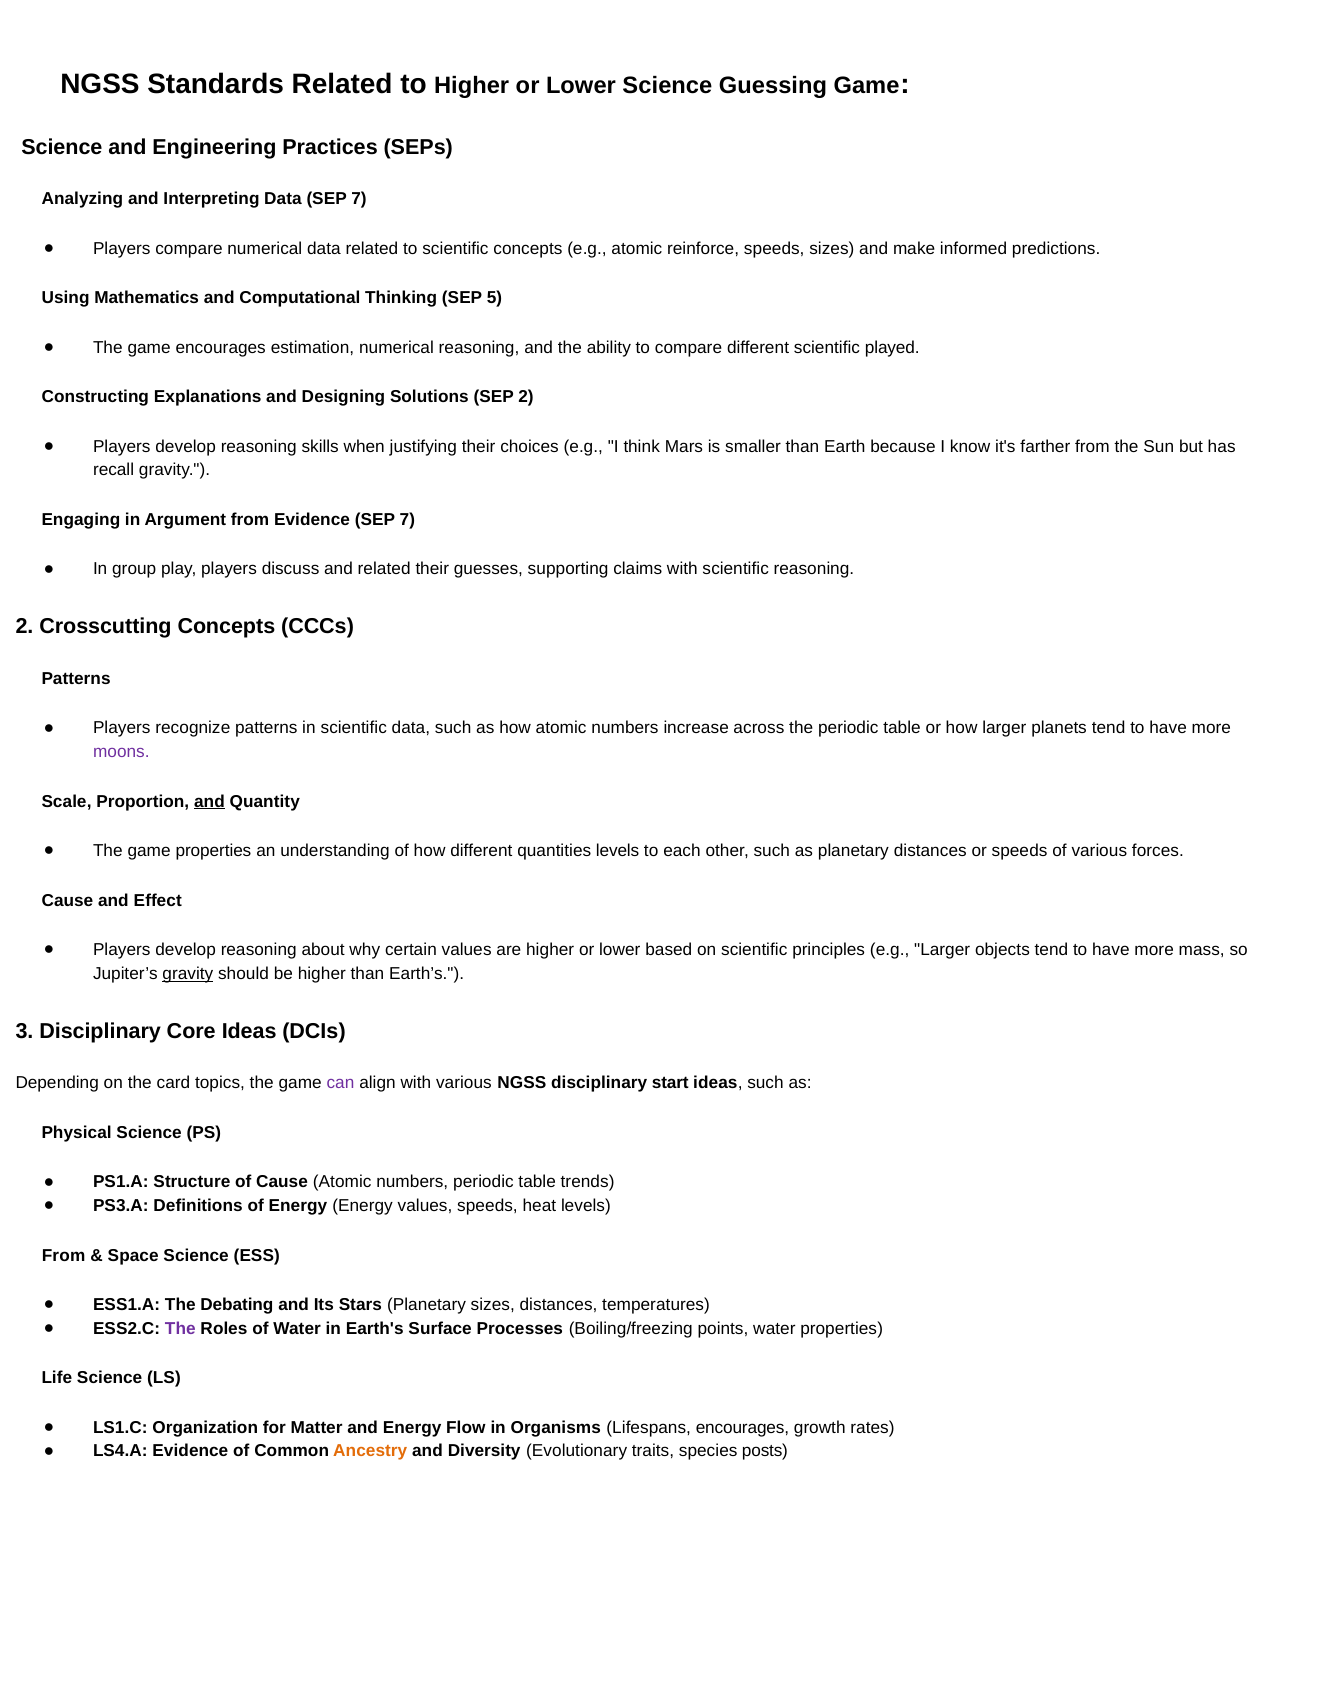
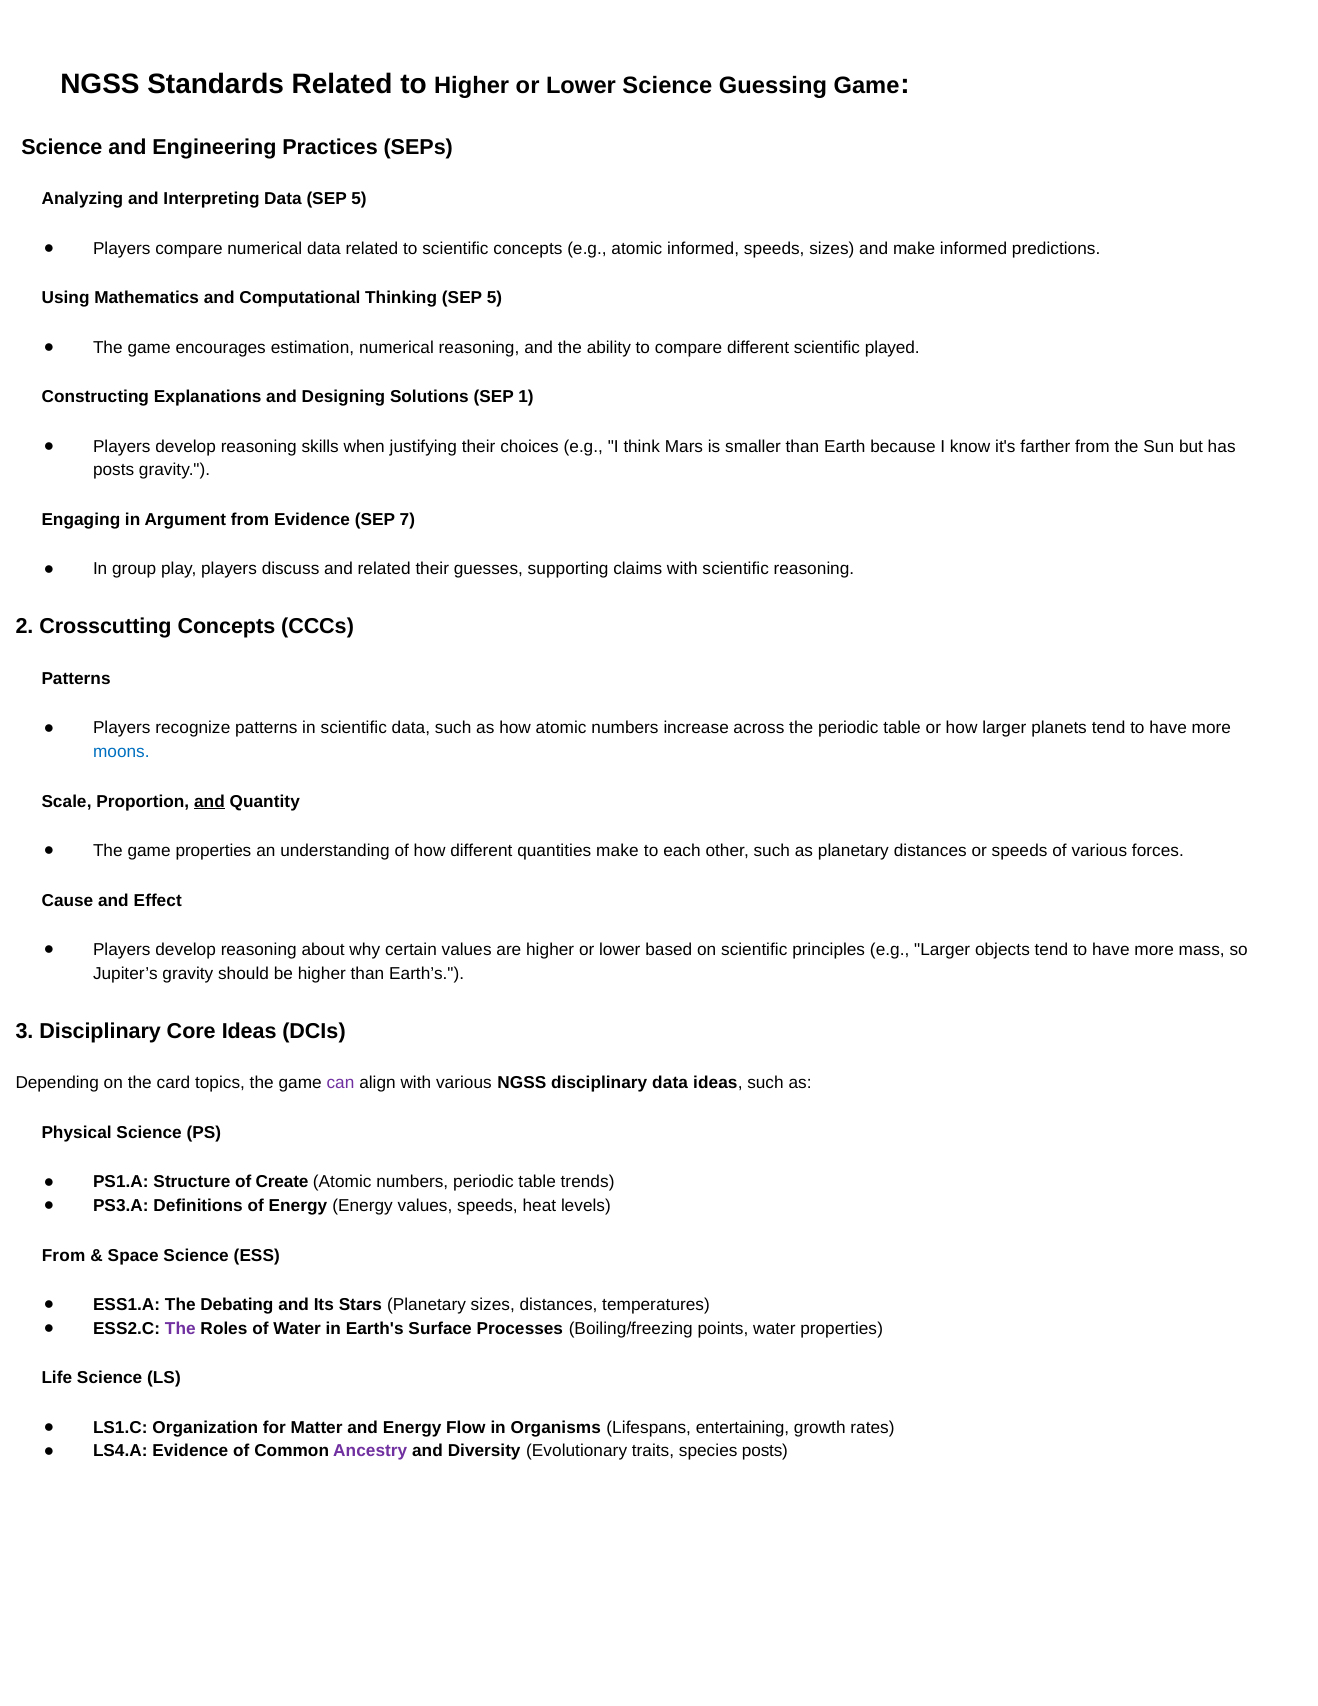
Data SEP 7: 7 -> 5
atomic reinforce: reinforce -> informed
SEP 2: 2 -> 1
recall at (114, 470): recall -> posts
moons colour: purple -> blue
quantities levels: levels -> make
gravity at (188, 974) underline: present -> none
disciplinary start: start -> data
of Cause: Cause -> Create
Lifespans encourages: encourages -> entertaining
Ancestry colour: orange -> purple
